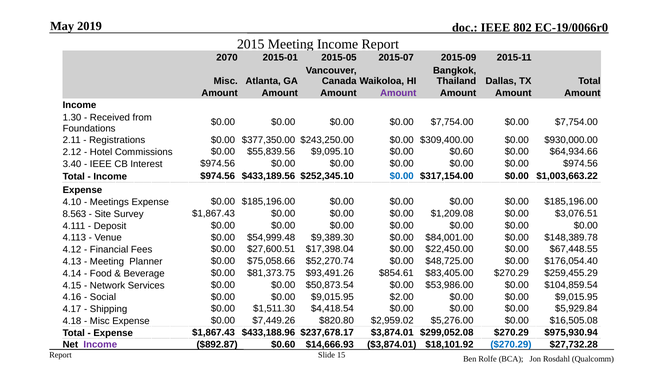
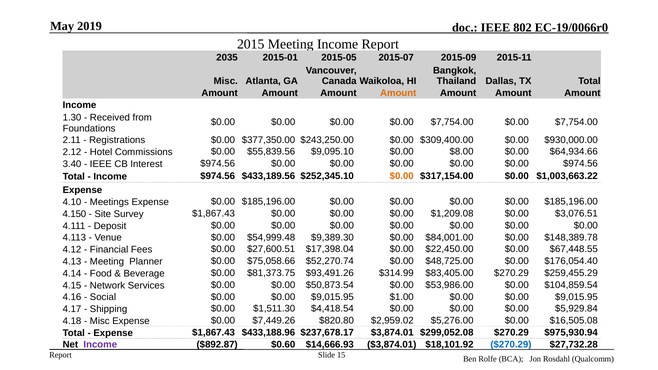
2070: 2070 -> 2035
Amount at (398, 93) colour: purple -> orange
$0.00 $0.60: $0.60 -> $8.00
$0.00 at (402, 176) colour: blue -> orange
8.563: 8.563 -> 4.150
$854.61: $854.61 -> $314.99
$2.00: $2.00 -> $1.00
